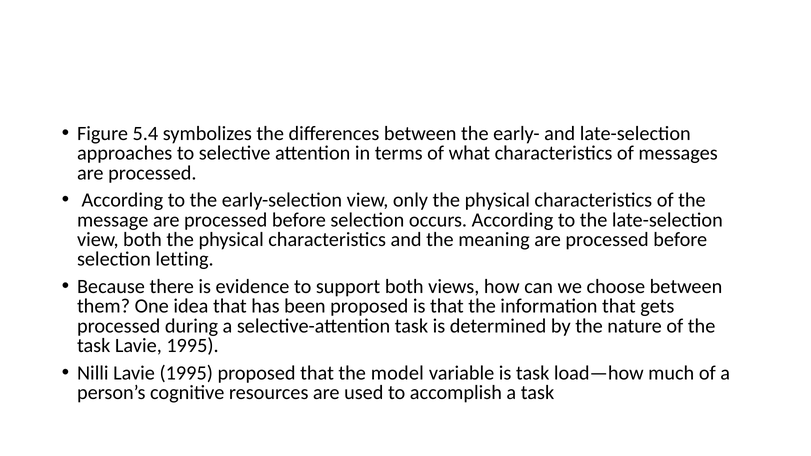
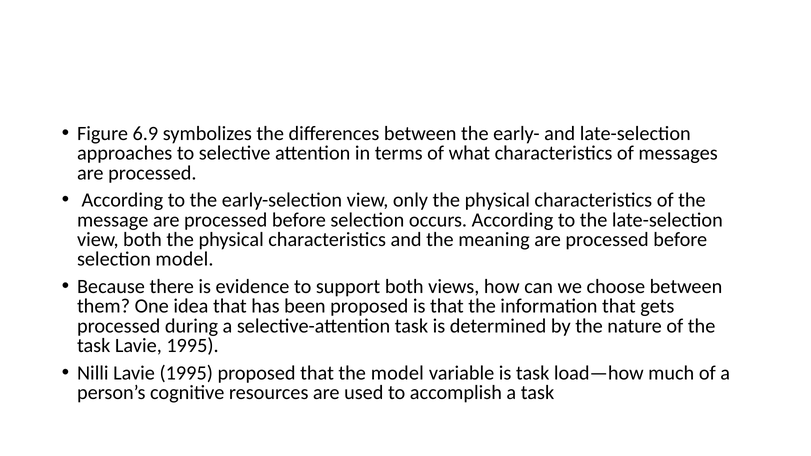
5.4: 5.4 -> 6.9
selection letting: letting -> model
